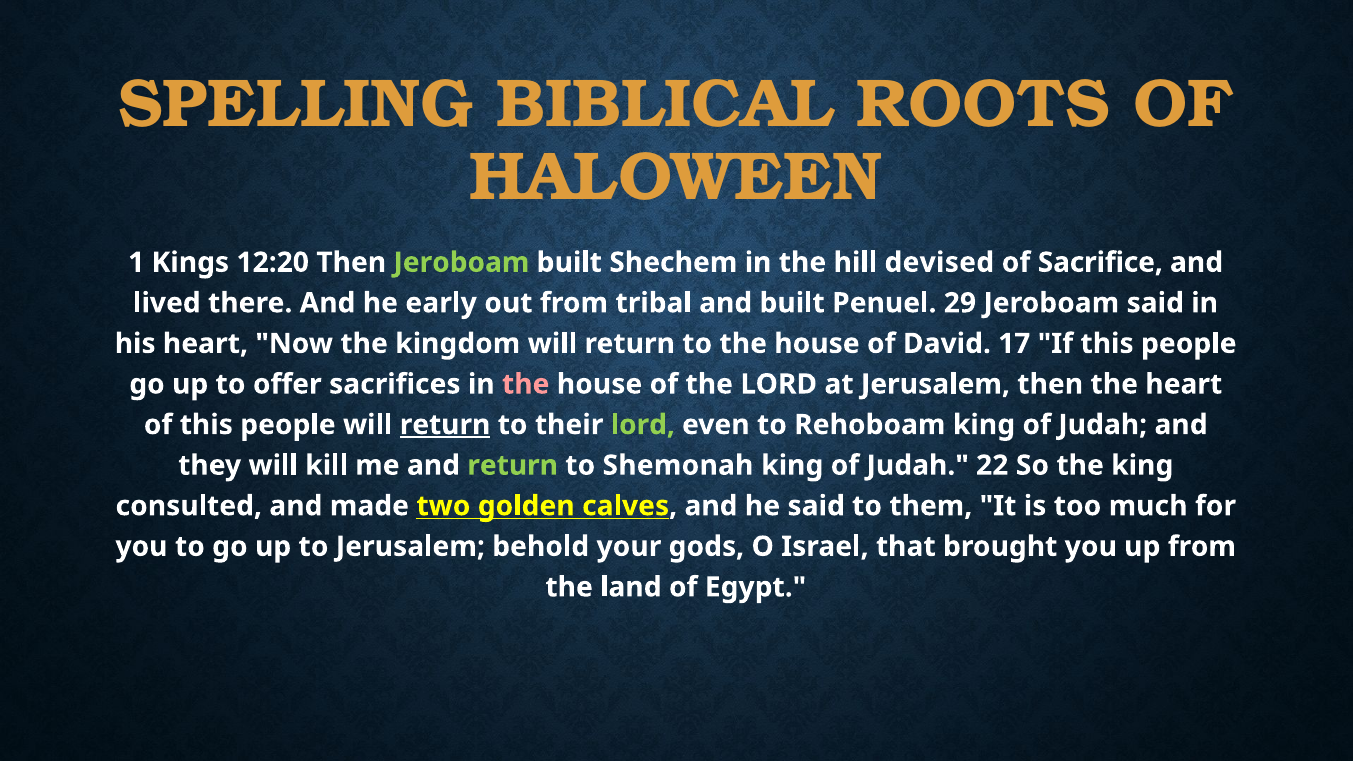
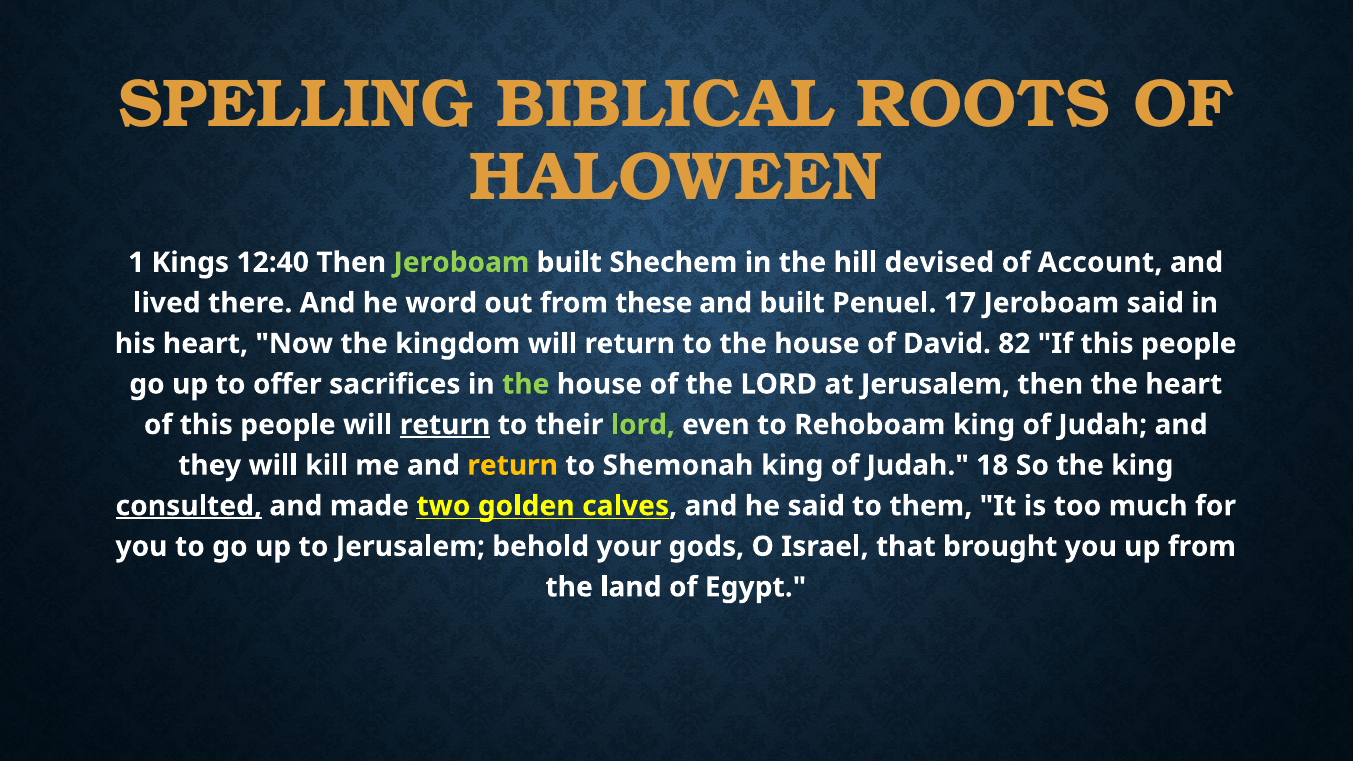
12:20: 12:20 -> 12:40
Sacrifice: Sacrifice -> Account
early: early -> word
tribal: tribal -> these
29: 29 -> 17
17: 17 -> 82
the at (526, 384) colour: pink -> light green
return at (513, 465) colour: light green -> yellow
22: 22 -> 18
consulted underline: none -> present
